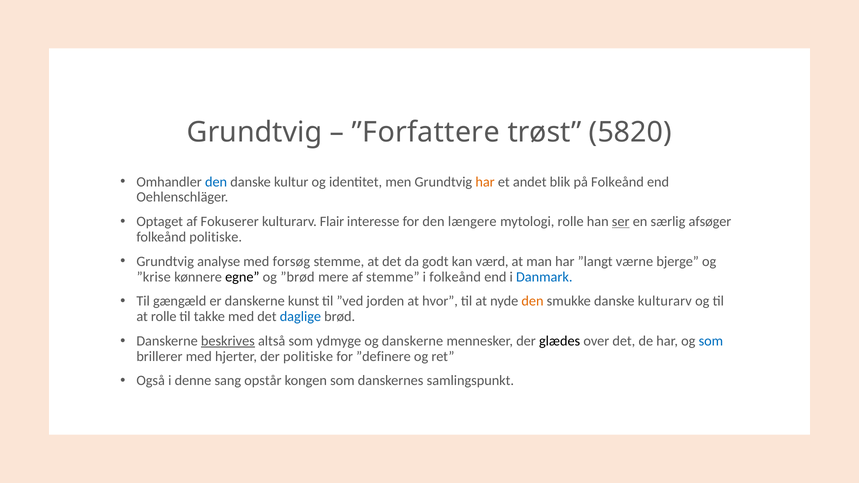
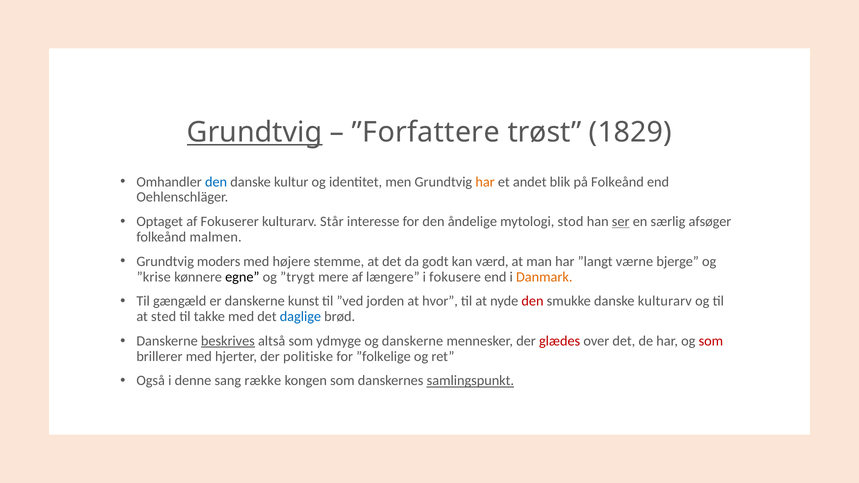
Grundtvig at (255, 133) underline: none -> present
5820: 5820 -> 1829
Flair: Flair -> Står
længere: længere -> åndelige
mytologi rolle: rolle -> stod
folkeånd politiske: politiske -> malmen
analyse: analyse -> moders
forsøg: forsøg -> højere
”brød: ”brød -> ”trygt
af stemme: stemme -> længere
i folkeånd: folkeånd -> fokusere
Danmark colour: blue -> orange
den at (532, 301) colour: orange -> red
at rolle: rolle -> sted
glædes colour: black -> red
som at (711, 341) colour: blue -> red
”definere: ”definere -> ”folkelige
opstår: opstår -> række
samlingspunkt underline: none -> present
